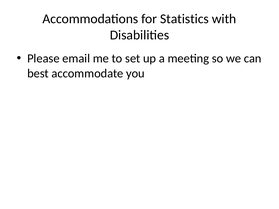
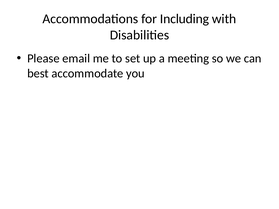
Statistics: Statistics -> Including
